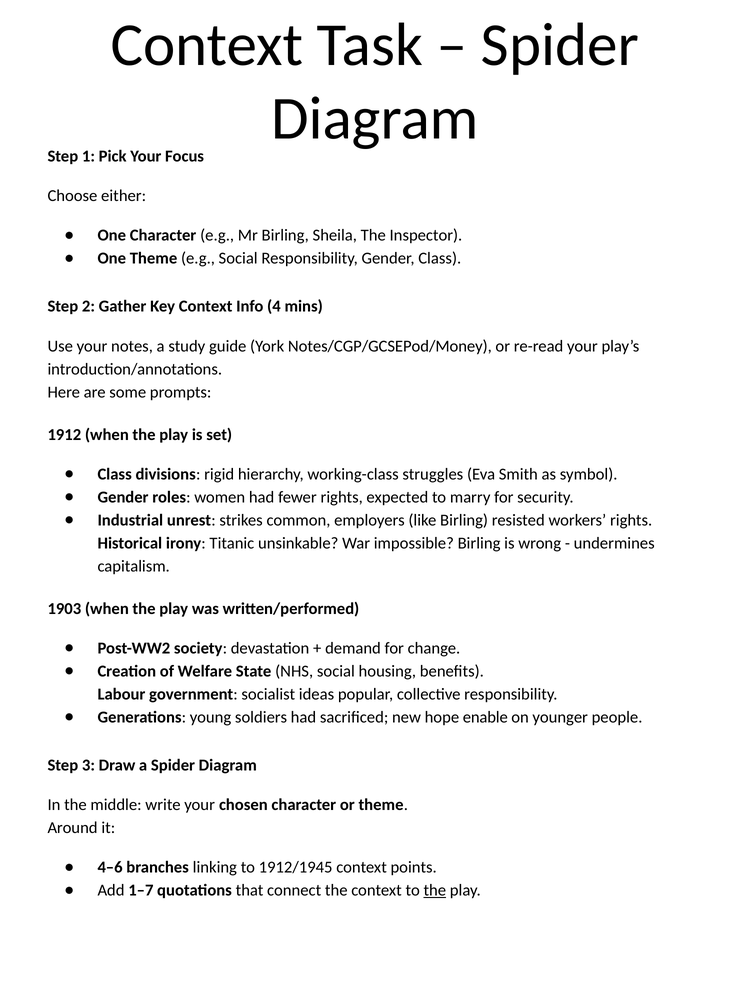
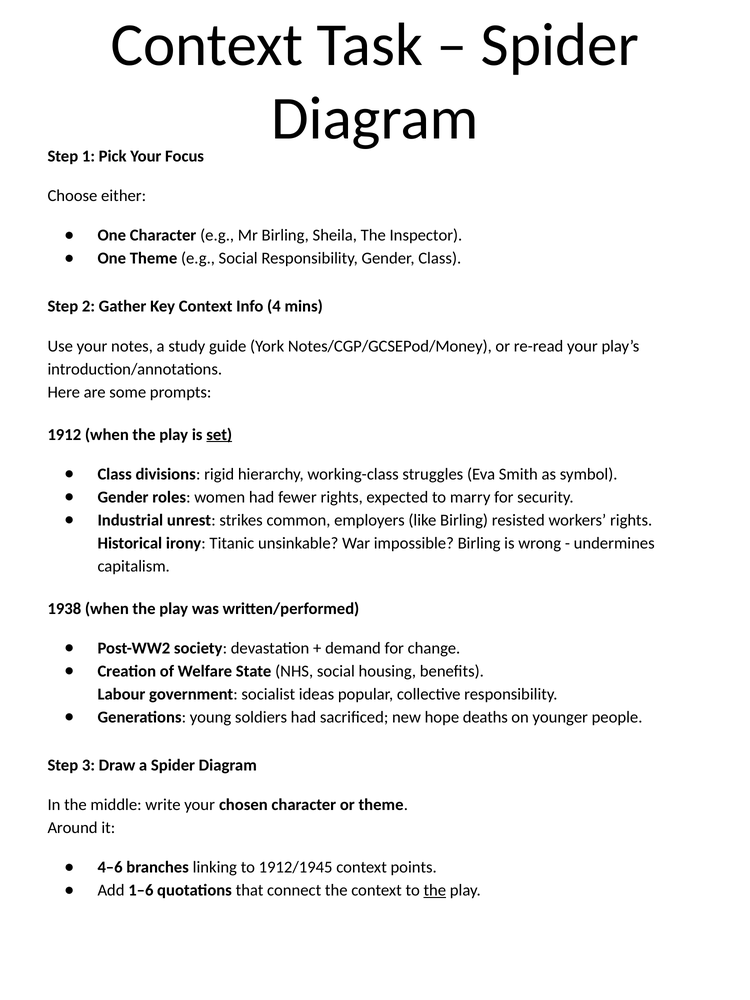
set underline: none -> present
1903: 1903 -> 1938
enable: enable -> deaths
1–7: 1–7 -> 1–6
